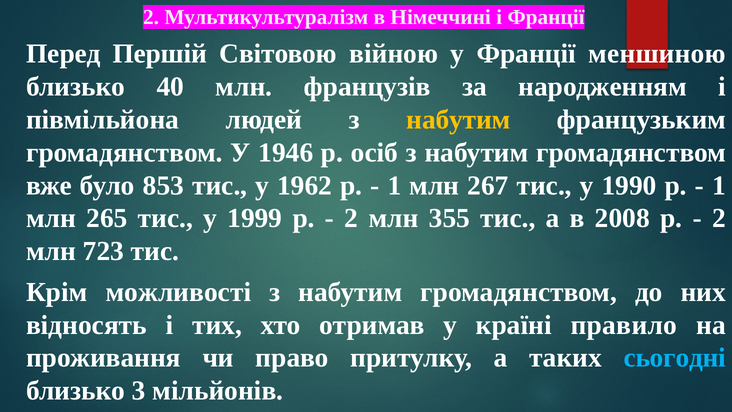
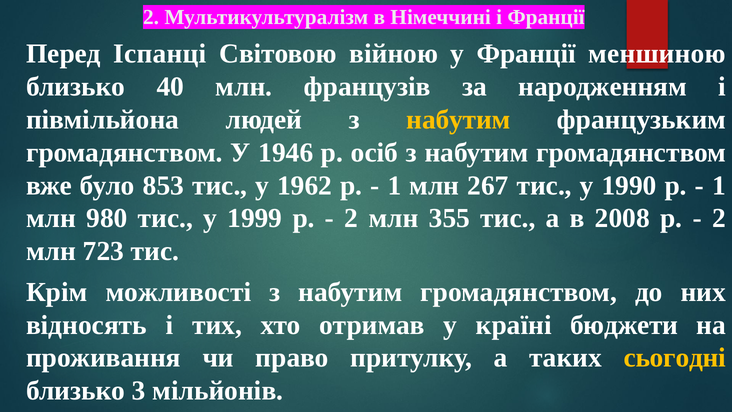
Першій: Першій -> Іспанці
265: 265 -> 980
правило: правило -> бюджети
сьогодні colour: light blue -> yellow
